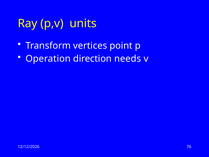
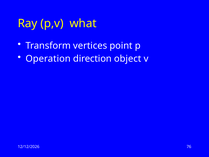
units: units -> what
needs: needs -> object
